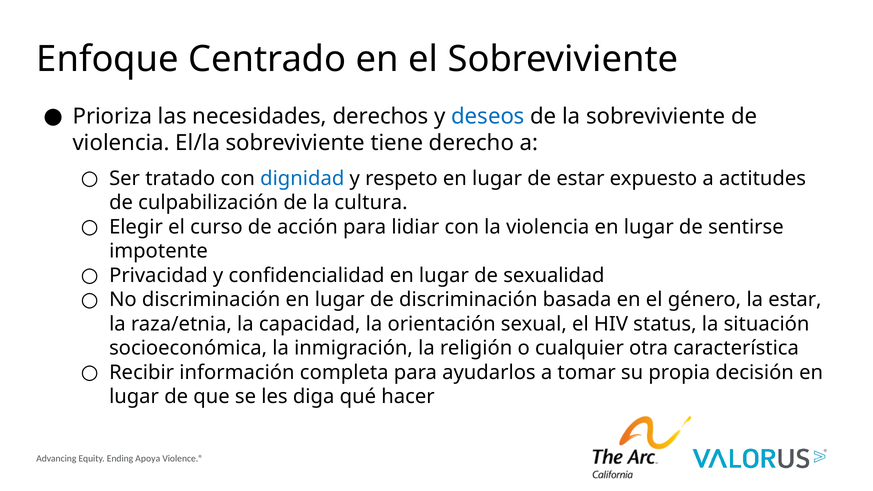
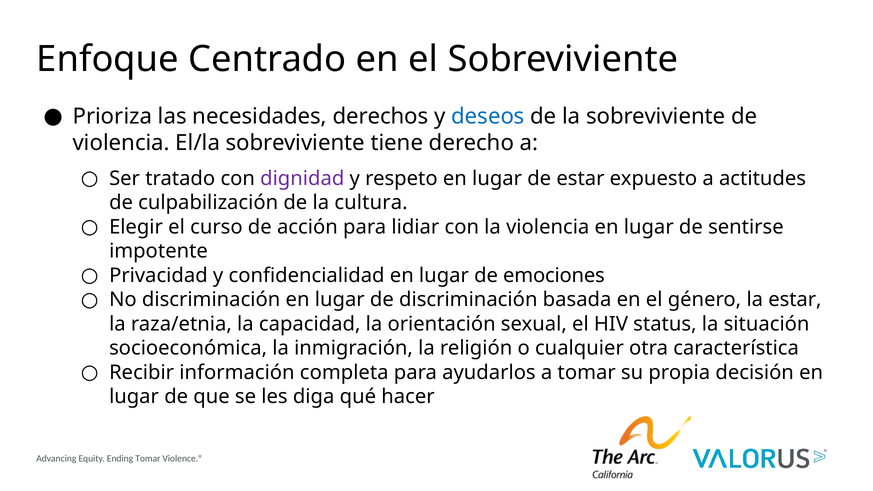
dignidad colour: blue -> purple
sexualidad: sexualidad -> emociones
Apoya at (148, 459): Apoya -> Tomar
